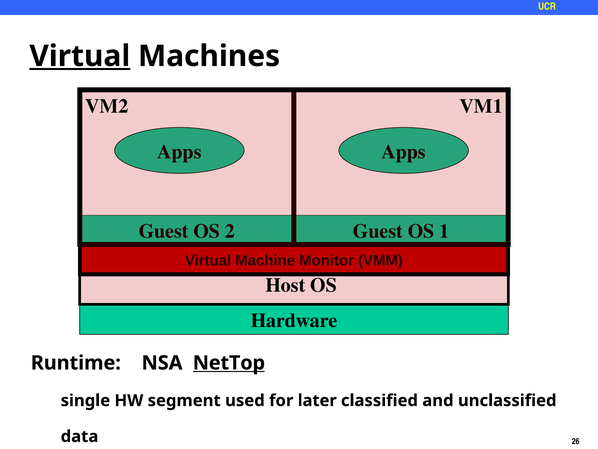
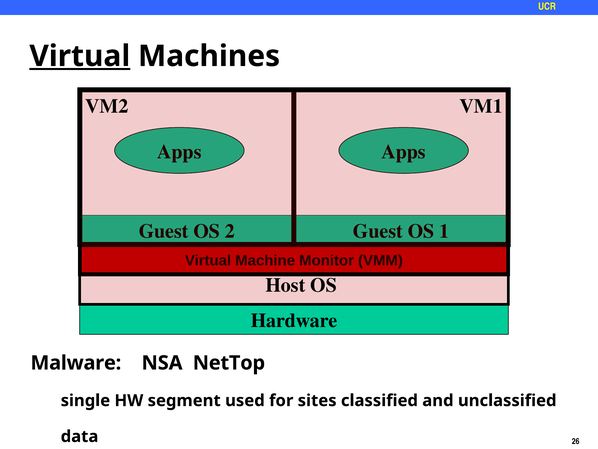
Runtime: Runtime -> Malware
NetTop underline: present -> none
later: later -> sites
